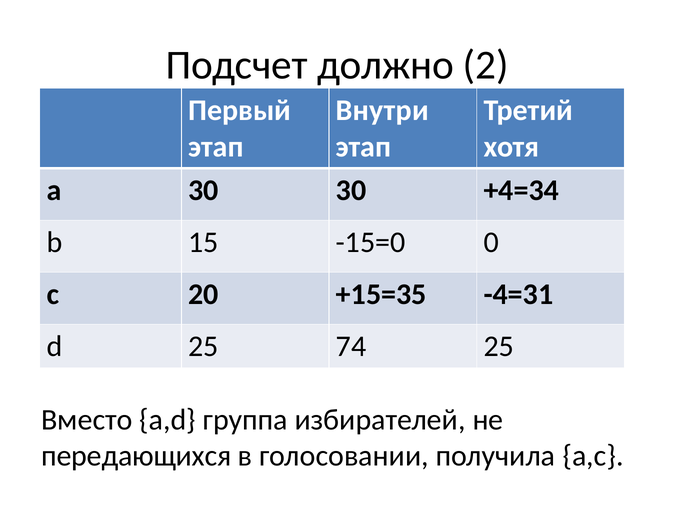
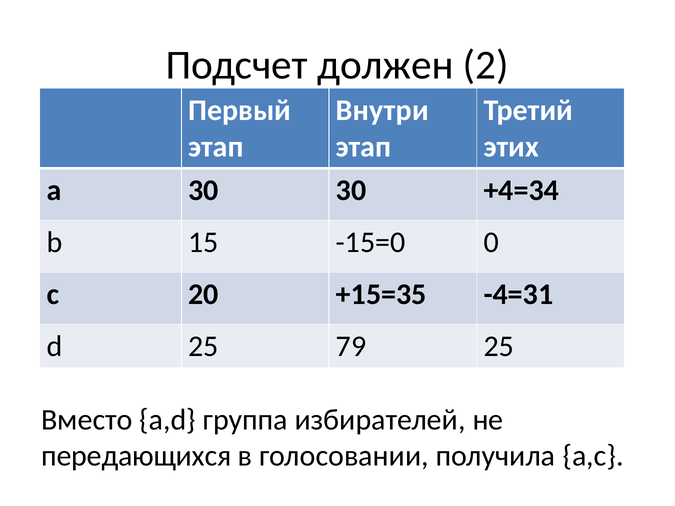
должно: должно -> должен
хотя: хотя -> этих
74: 74 -> 79
